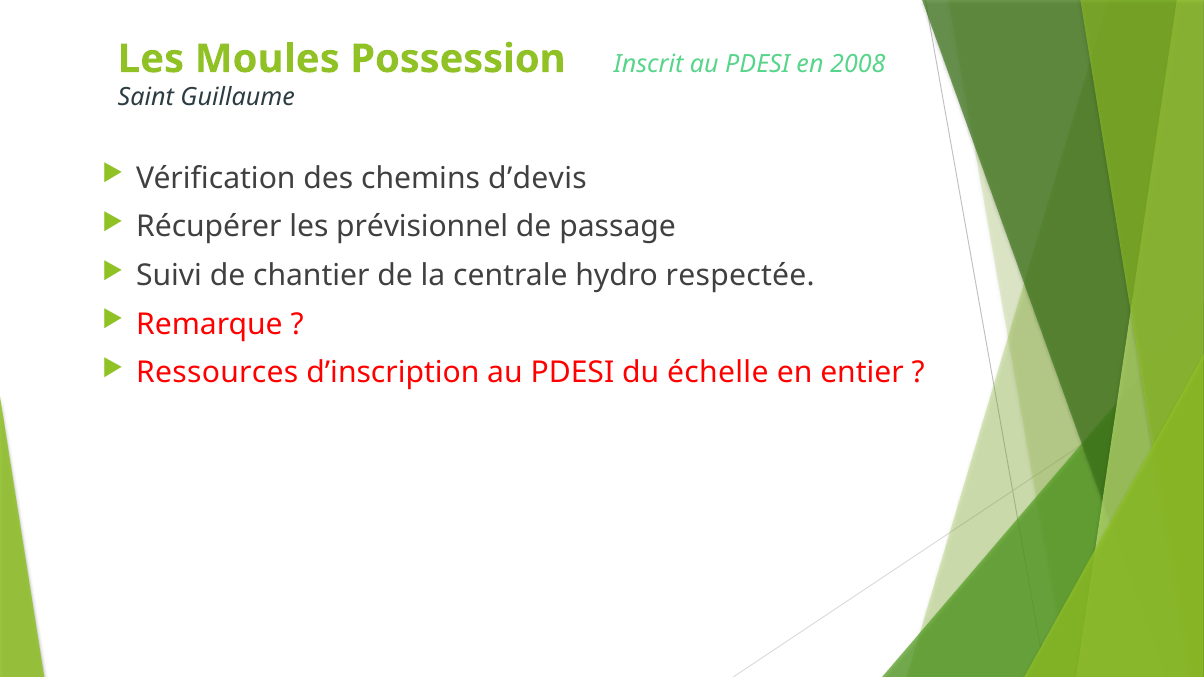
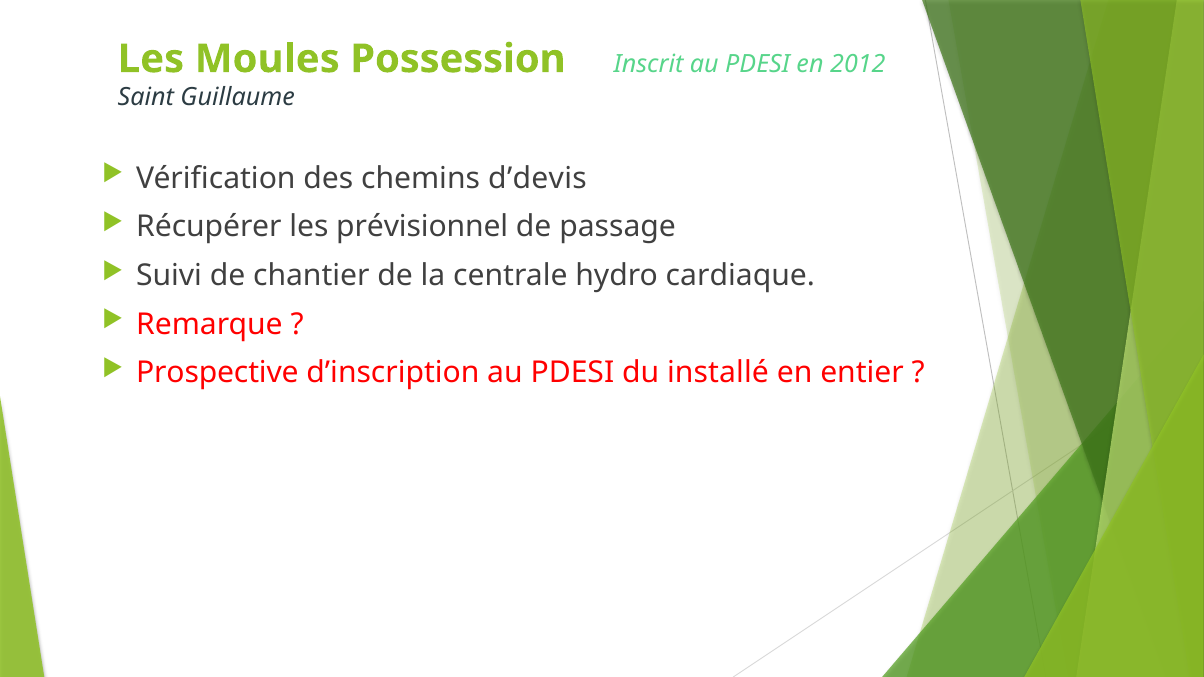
2008: 2008 -> 2012
respectée: respectée -> cardiaque
Ressources: Ressources -> Prospective
échelle: échelle -> installé
